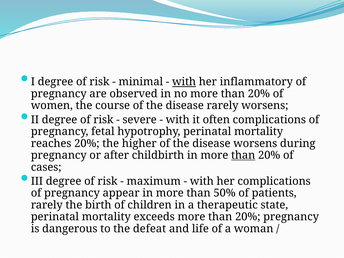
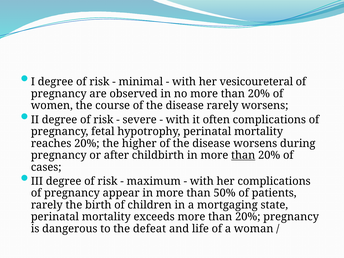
with at (184, 82) underline: present -> none
inflammatory: inflammatory -> vesicoureteral
therapeutic: therapeutic -> mortgaging
